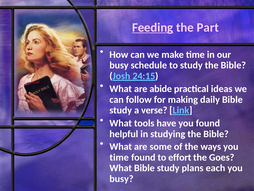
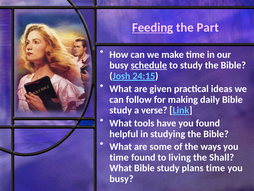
schedule underline: none -> present
abide: abide -> given
effort: effort -> living
Goes: Goes -> Shall
plans each: each -> time
